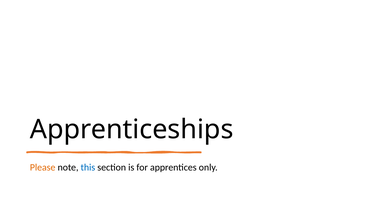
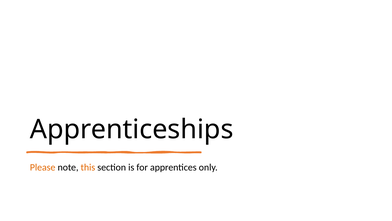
this colour: blue -> orange
